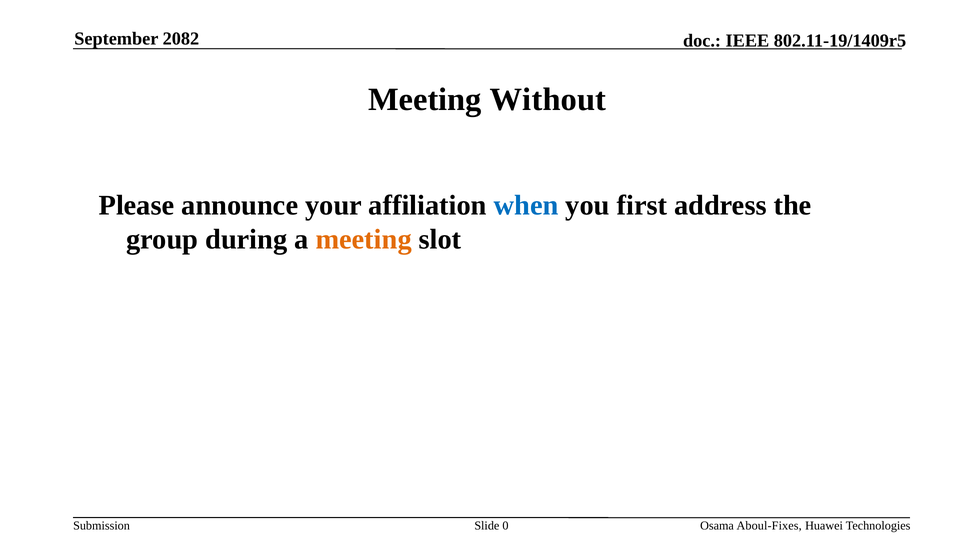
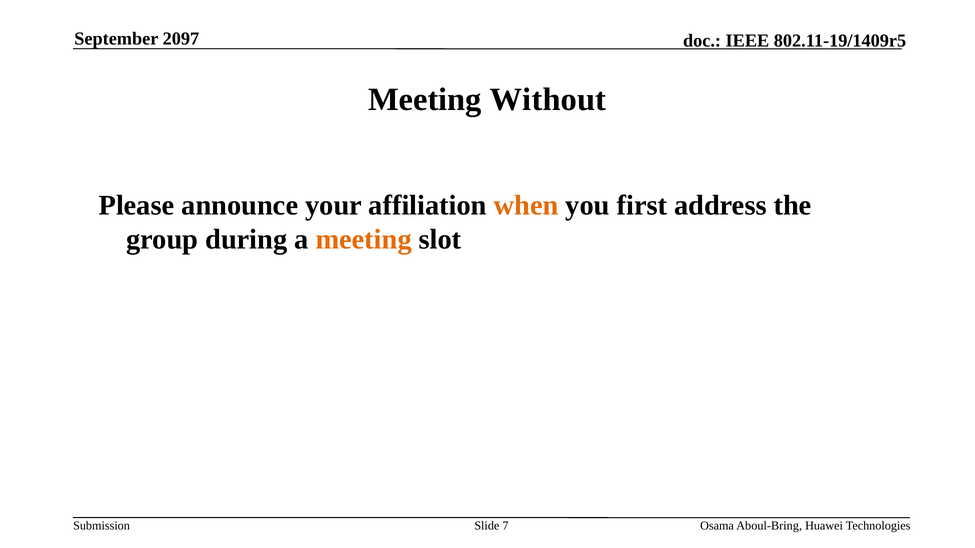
2082: 2082 -> 2097
when colour: blue -> orange
0: 0 -> 7
Aboul-Fixes: Aboul-Fixes -> Aboul-Bring
